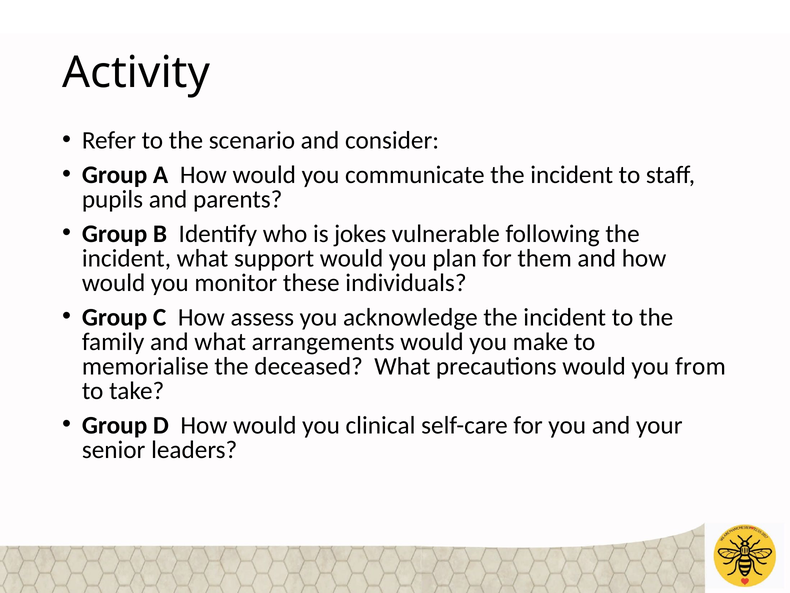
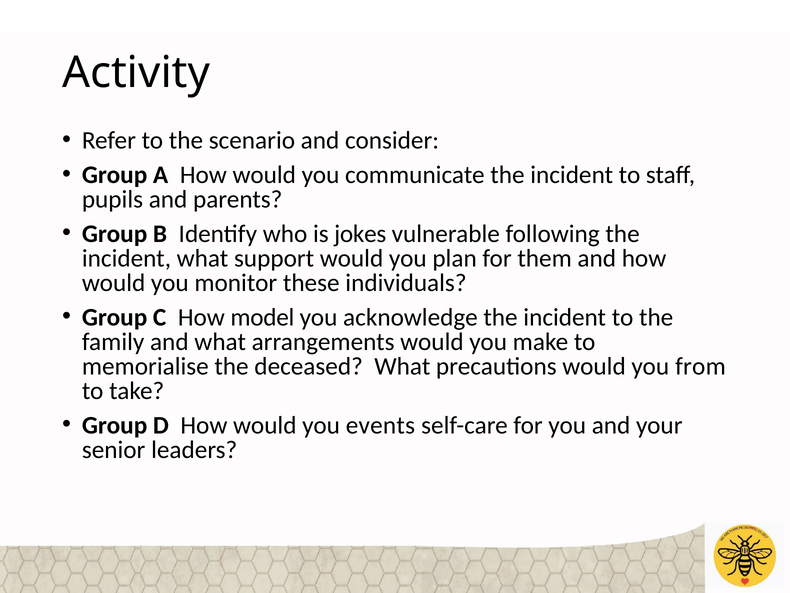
assess: assess -> model
clinical: clinical -> events
